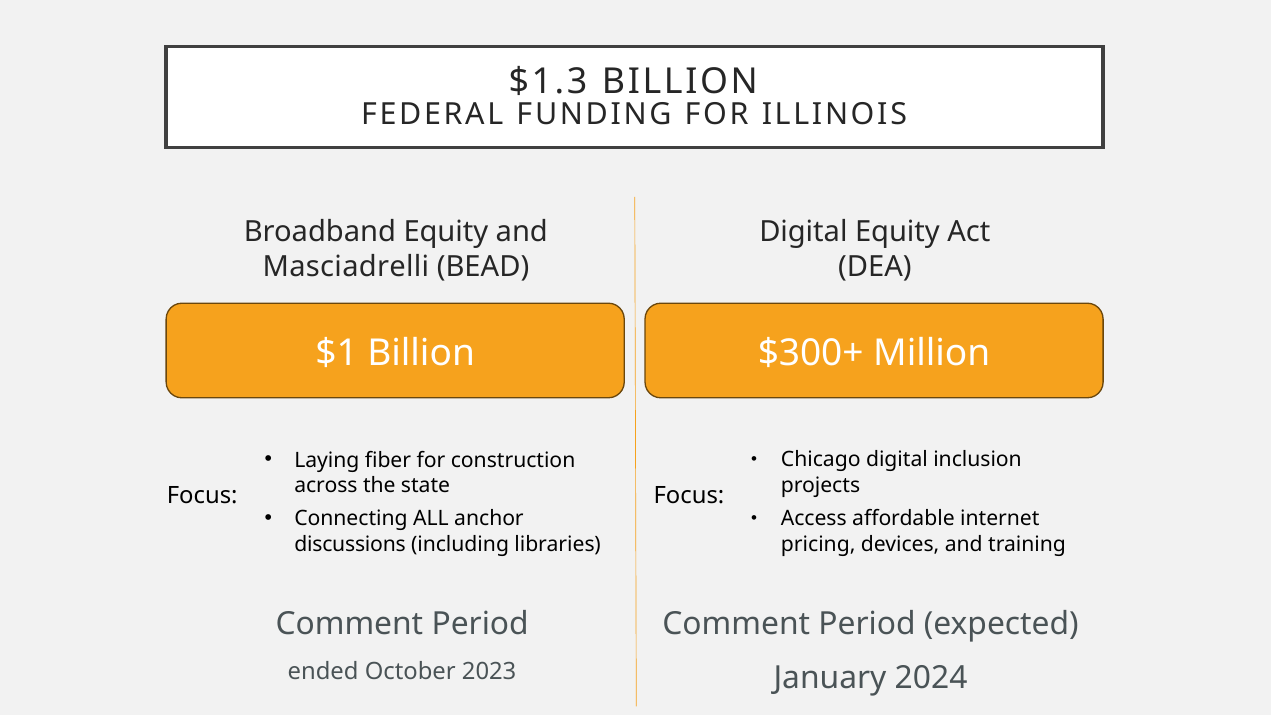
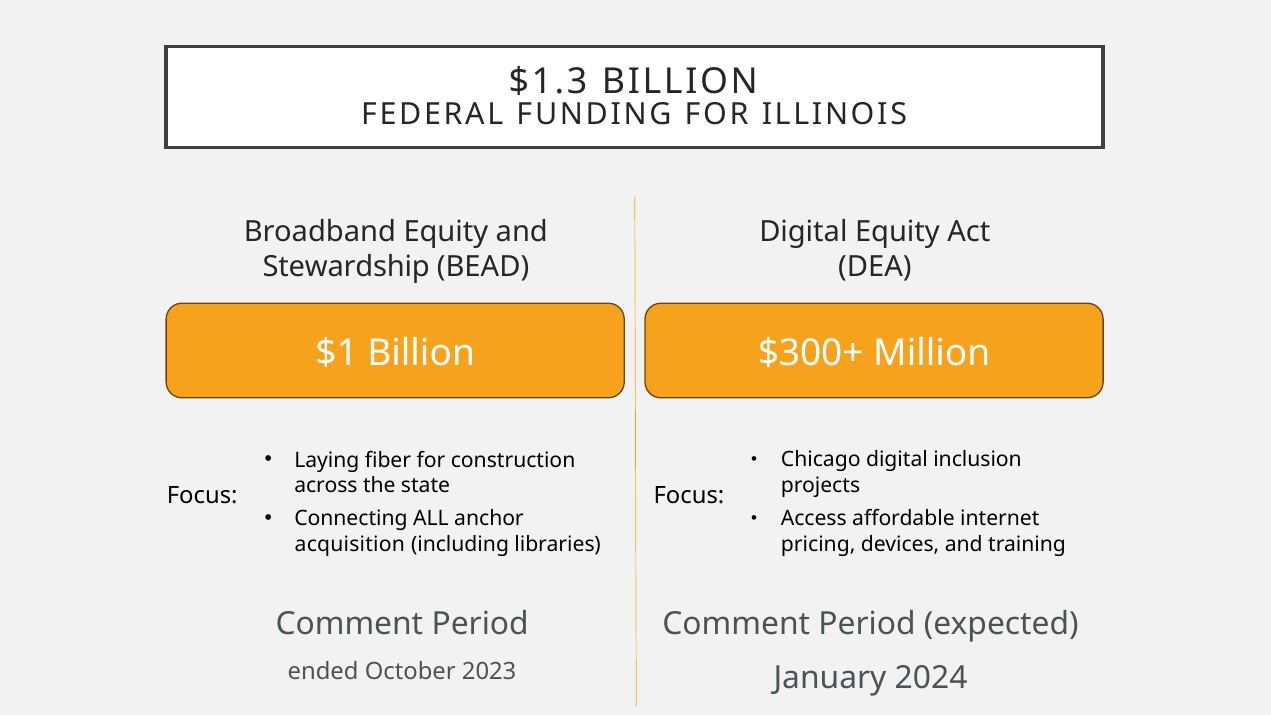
Masciadrelli: Masciadrelli -> Stewardship
discussions: discussions -> acquisition
